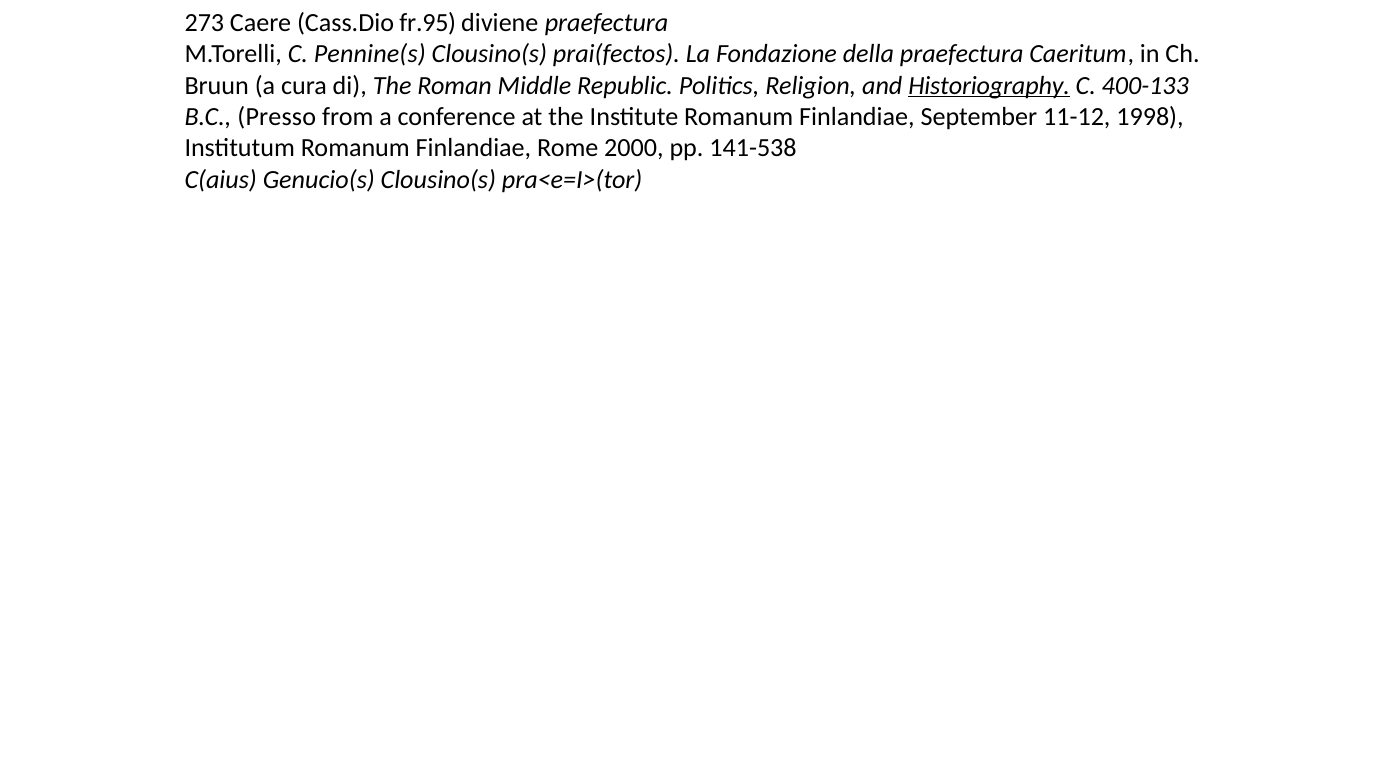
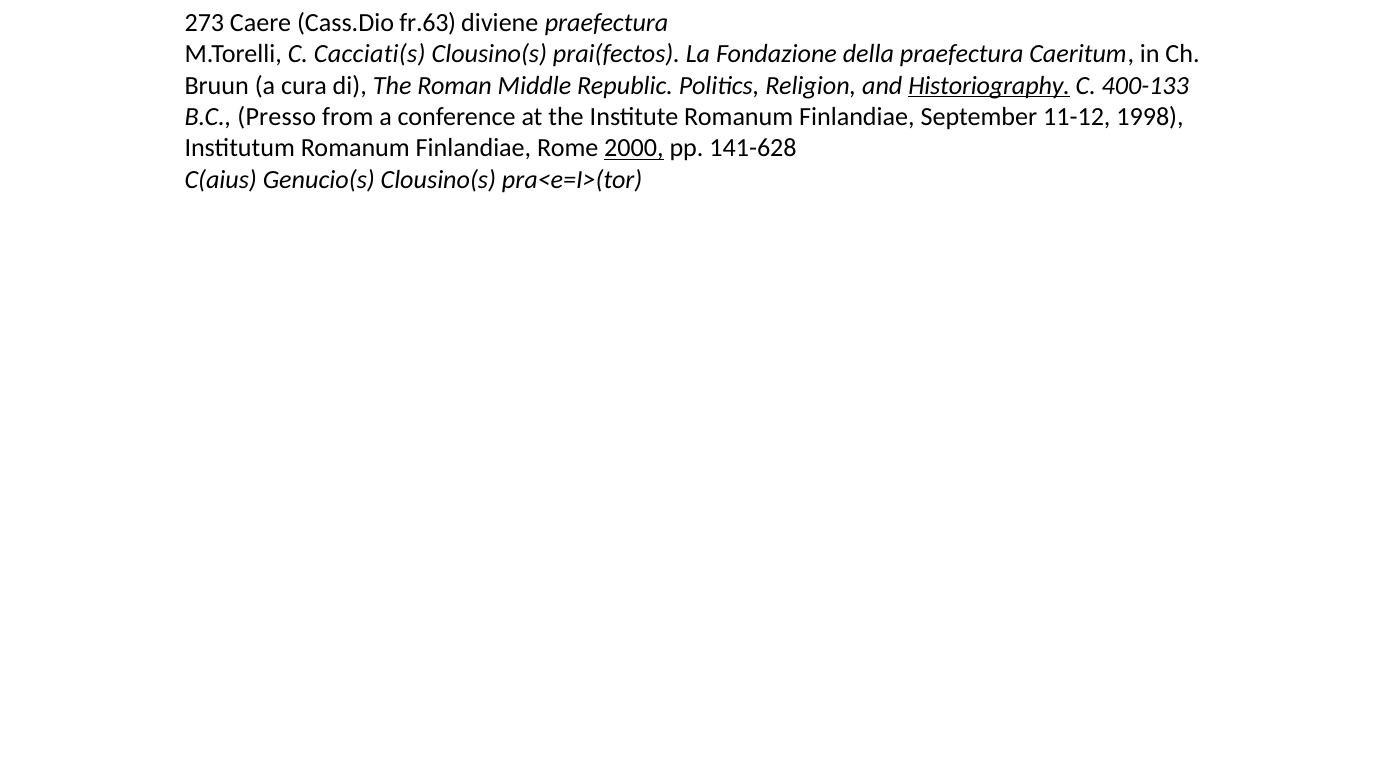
fr.95: fr.95 -> fr.63
Pennine(s: Pennine(s -> Cacciati(s
2000 underline: none -> present
141-538: 141-538 -> 141-628
